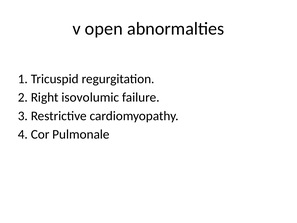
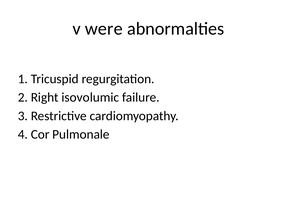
open: open -> were
